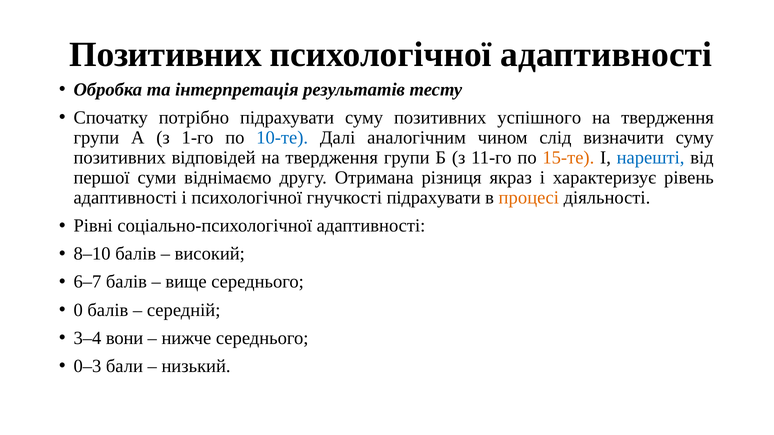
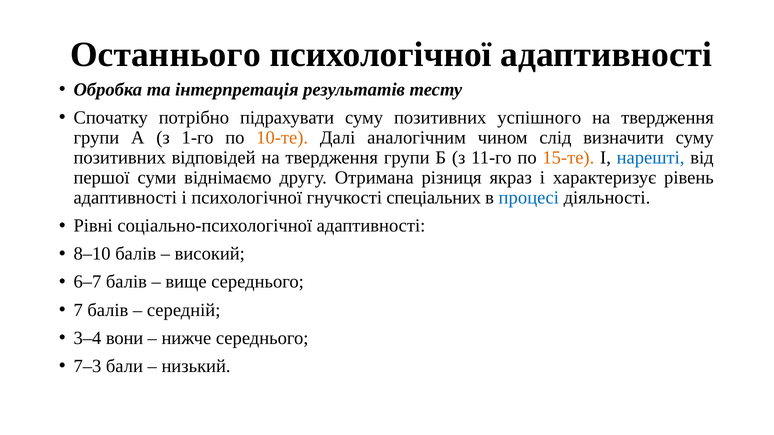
Позитивних at (166, 55): Позитивних -> Останнього
10-те colour: blue -> orange
гнучкості підрахувати: підрахувати -> спеціальних
процесі colour: orange -> blue
0: 0 -> 7
0–3: 0–3 -> 7–3
